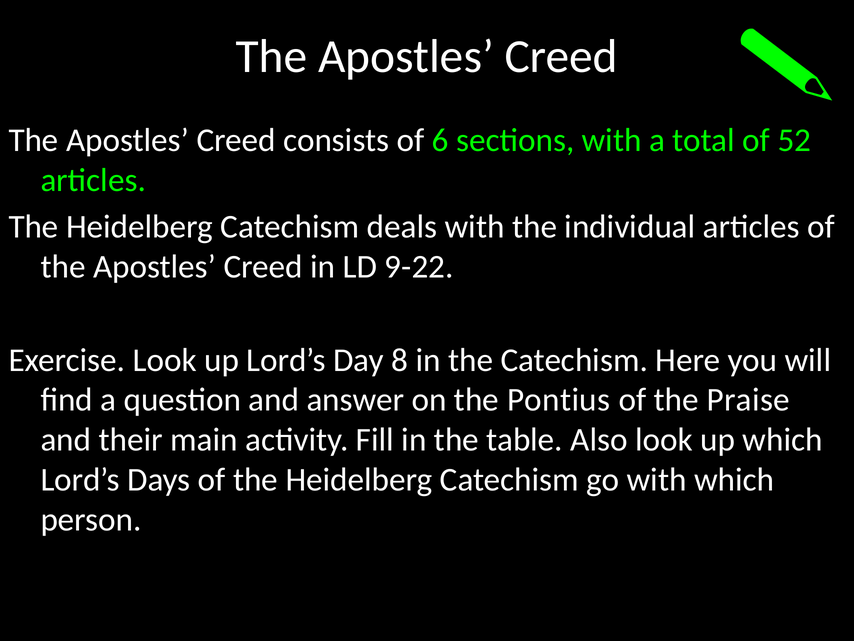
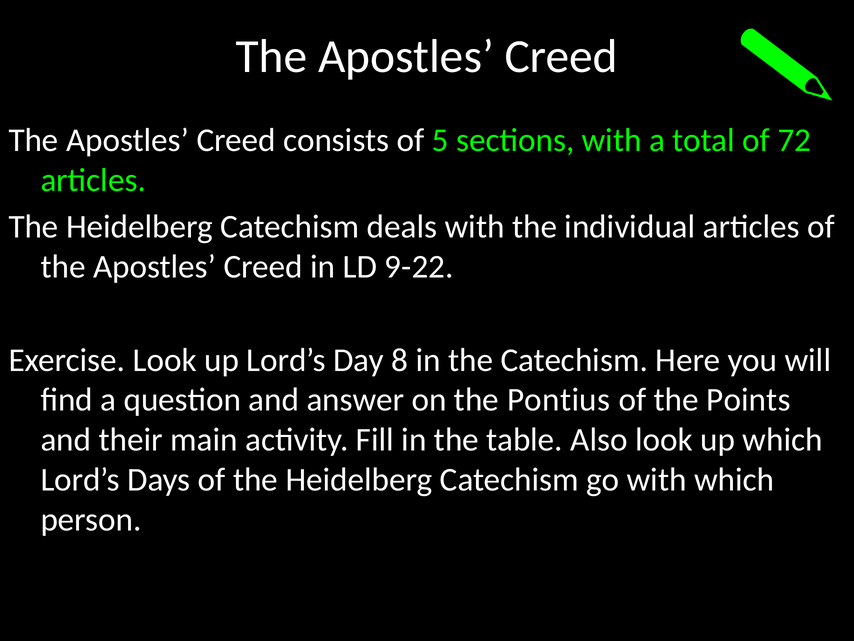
6: 6 -> 5
52: 52 -> 72
Praise: Praise -> Points
